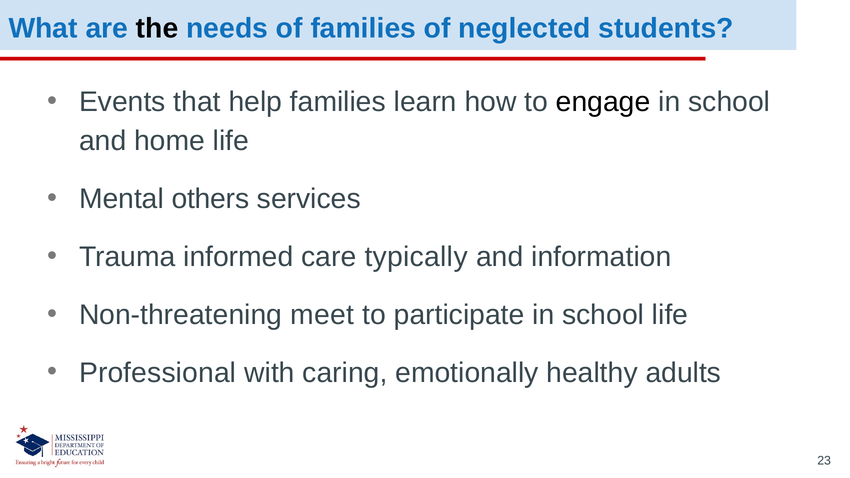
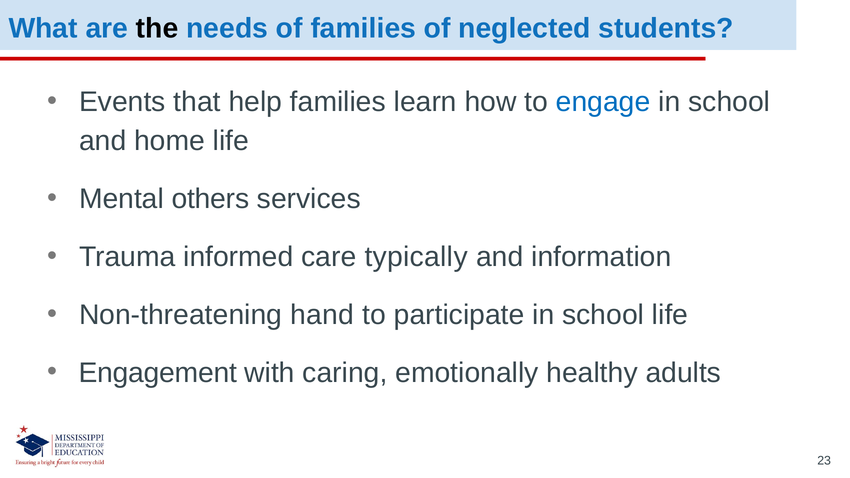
engage colour: black -> blue
meet: meet -> hand
Professional: Professional -> Engagement
